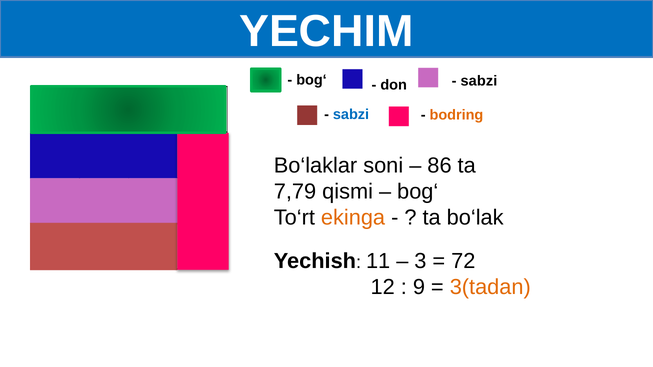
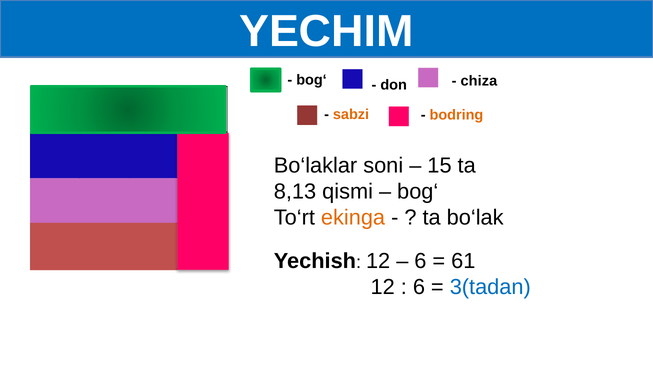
sabzi at (479, 81): sabzi -> chiza
sabzi at (351, 115) colour: blue -> orange
86: 86 -> 15
7,79: 7,79 -> 8,13
11 at (378, 261): 11 -> 12
3 at (420, 261): 3 -> 6
72: 72 -> 61
9 at (419, 287): 9 -> 6
3(tadan colour: orange -> blue
